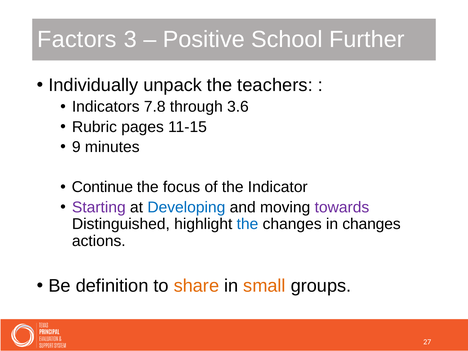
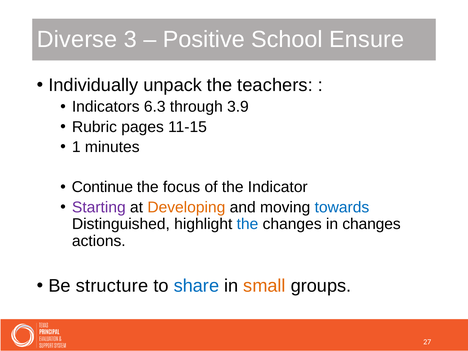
Factors: Factors -> Diverse
Further: Further -> Ensure
7.8: 7.8 -> 6.3
3.6: 3.6 -> 3.9
9: 9 -> 1
Developing colour: blue -> orange
towards colour: purple -> blue
definition: definition -> structure
share colour: orange -> blue
